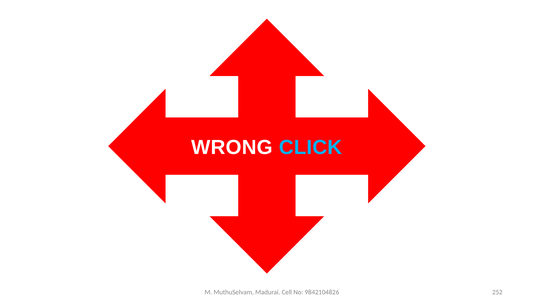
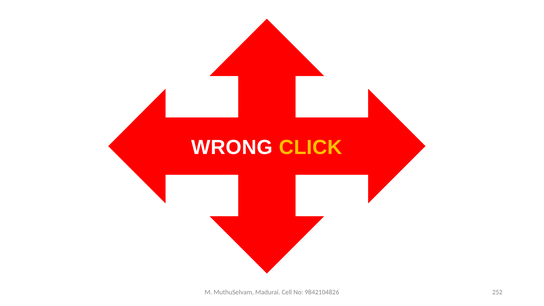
CLICK colour: light blue -> yellow
